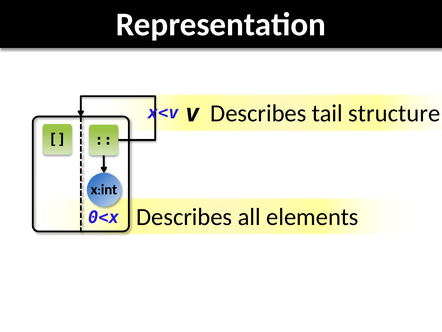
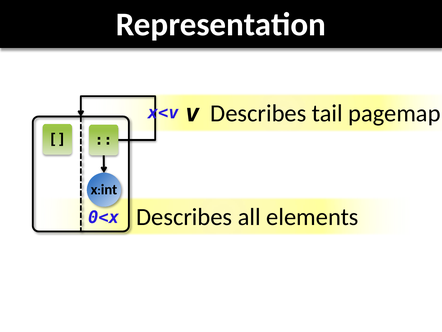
structure: structure -> pagemap
